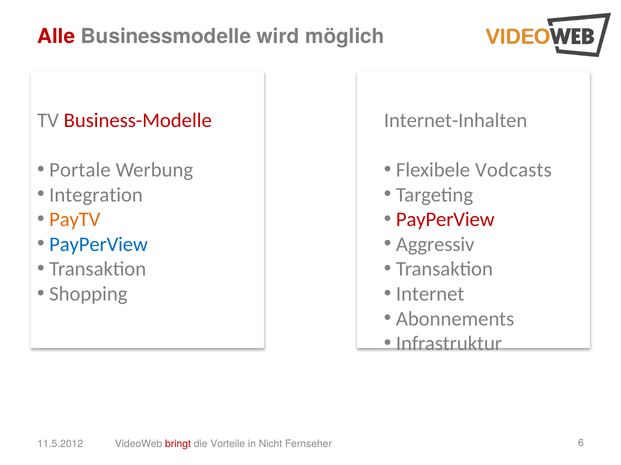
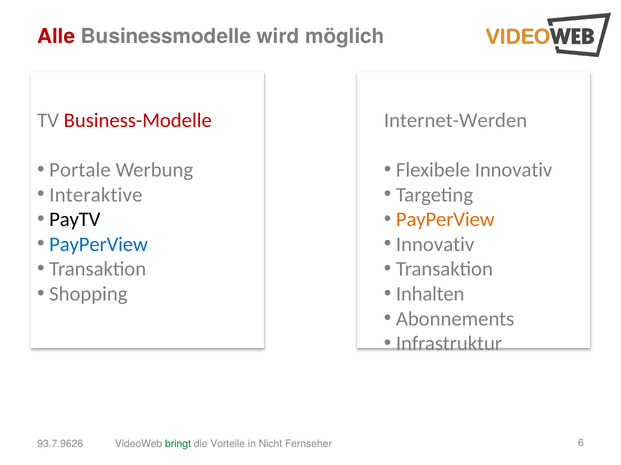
Internet-Inhalten: Internet-Inhalten -> Internet-Werden
Flexibele Vodcasts: Vodcasts -> Innovativ
Integration: Integration -> Interaktive
PayTV colour: orange -> black
PayPerView at (445, 220) colour: red -> orange
Aggressiv at (435, 245): Aggressiv -> Innovativ
Internet: Internet -> Inhalten
11.5.2012: 11.5.2012 -> 93.7.9626
bringt colour: red -> green
